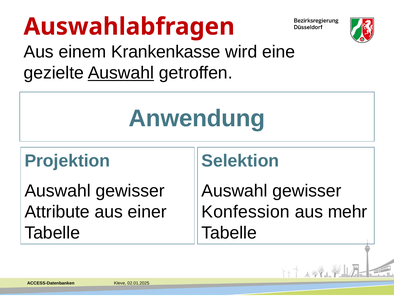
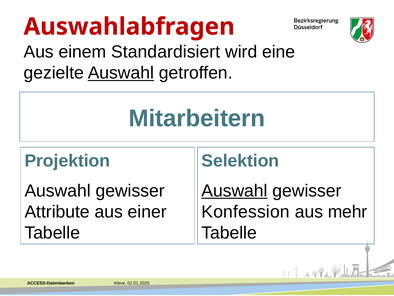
Krankenkasse: Krankenkasse -> Standardisiert
Anwendung: Anwendung -> Mitarbeitern
Auswahl at (234, 190) underline: none -> present
